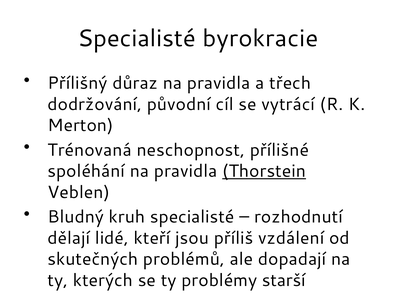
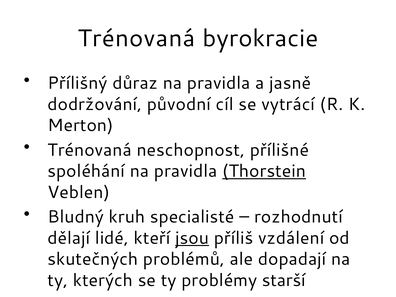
Specialisté at (137, 38): Specialisté -> Trénovaná
třech: třech -> jasně
jsou underline: none -> present
